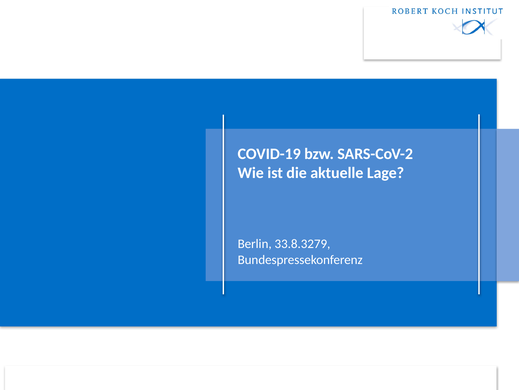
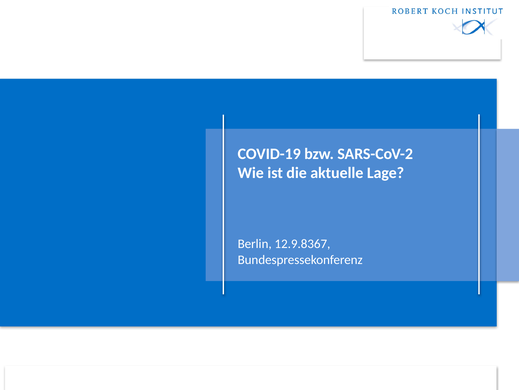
33.8.3279: 33.8.3279 -> 12.9.8367
